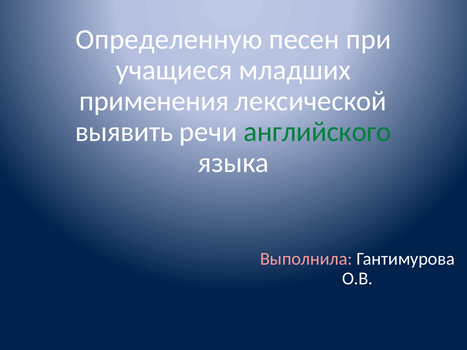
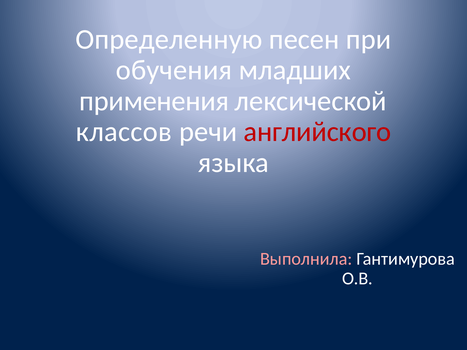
учащиеся: учащиеся -> обучения
выявить: выявить -> классов
английского colour: green -> red
